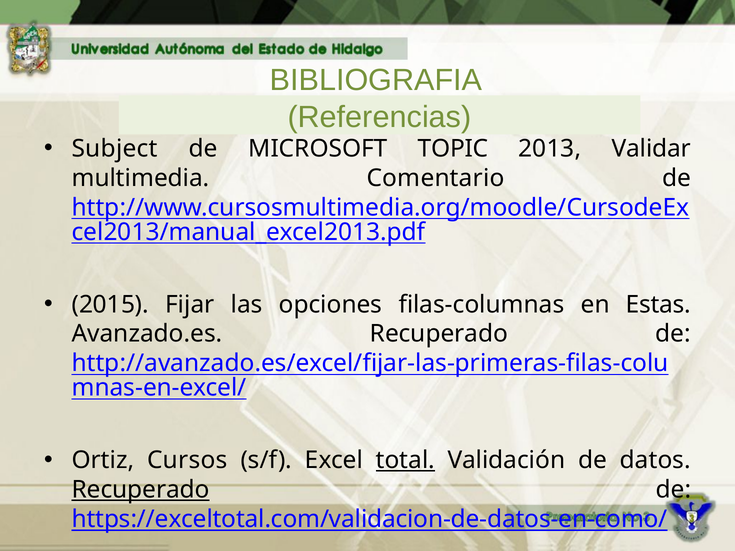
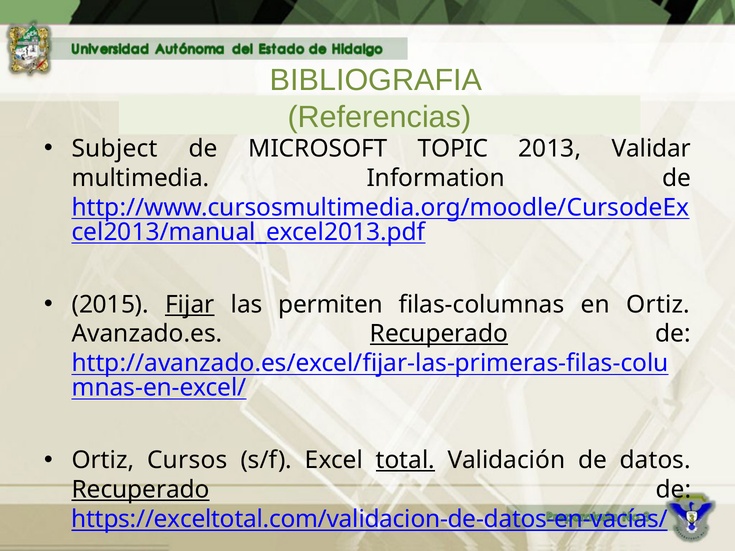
Comentario: Comentario -> Information
Fijar underline: none -> present
opciones: opciones -> permiten
en Estas: Estas -> Ortiz
Recuperado at (439, 334) underline: none -> present
https://exceltotal.com/validacion-de-datos-en-como/: https://exceltotal.com/validacion-de-datos-en-como/ -> https://exceltotal.com/validacion-de-datos-en-vacías/
